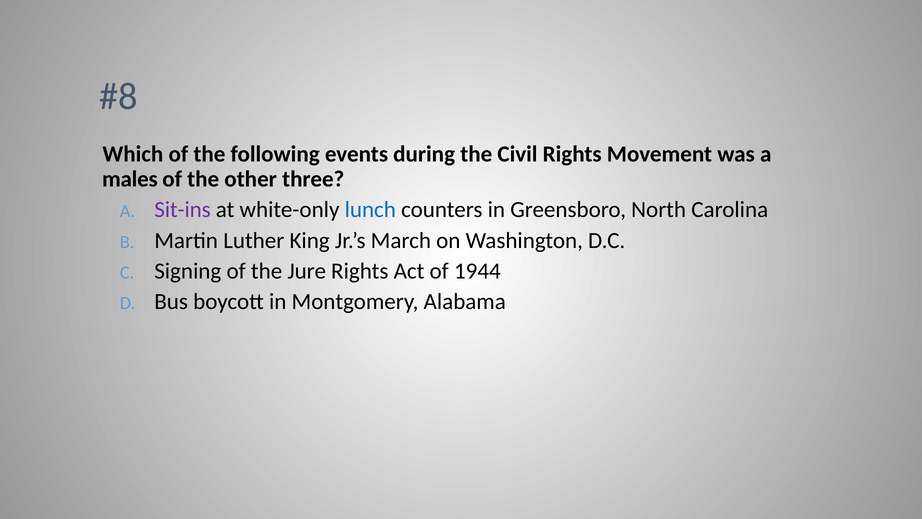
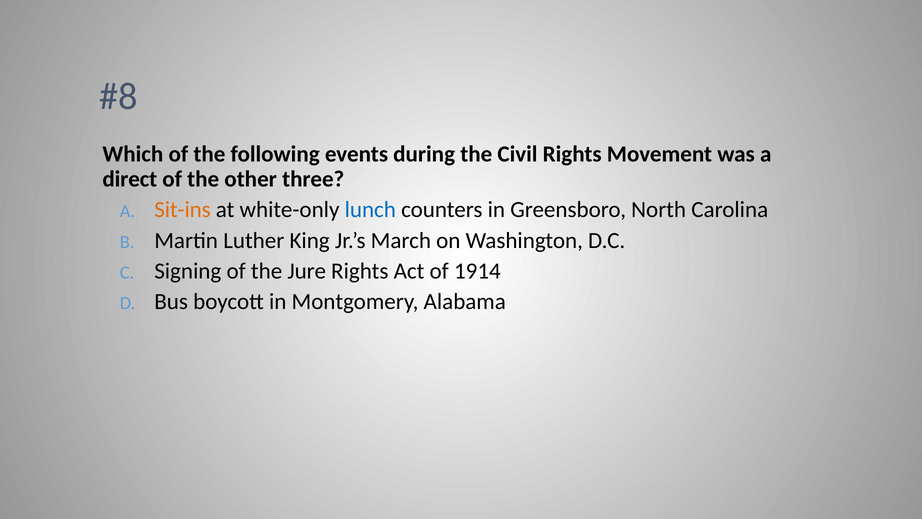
males: males -> direct
Sit-ins colour: purple -> orange
1944: 1944 -> 1914
